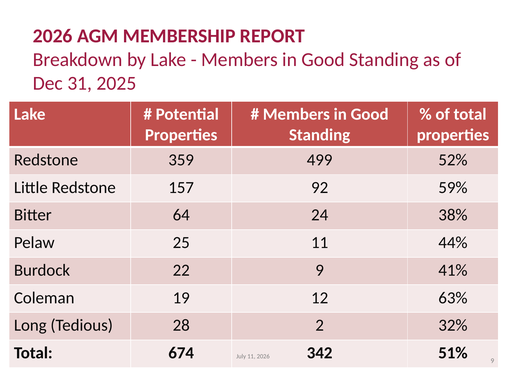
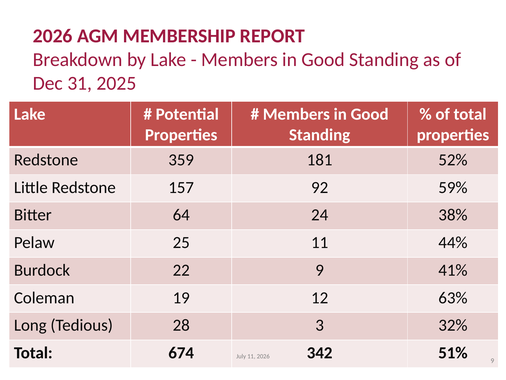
499: 499 -> 181
2: 2 -> 3
